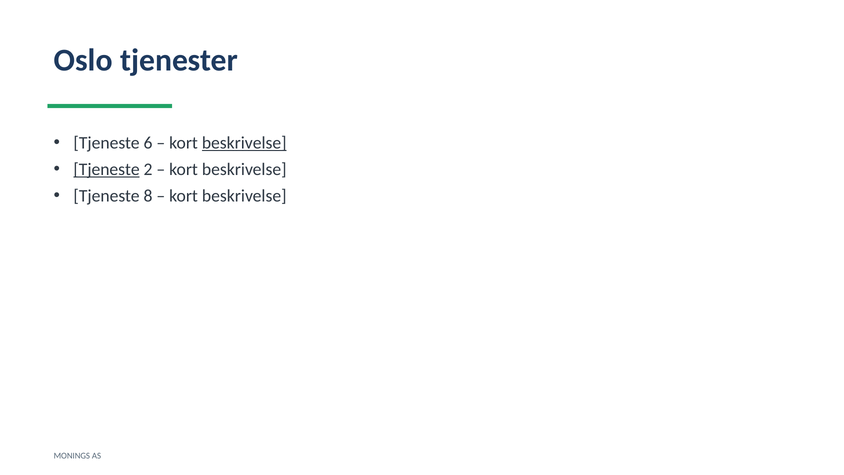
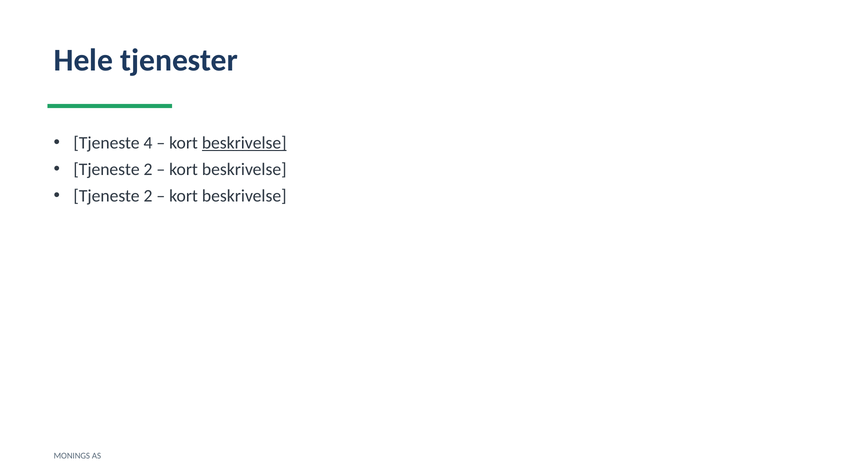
Oslo: Oslo -> Hele
6: 6 -> 4
Tjeneste at (107, 169) underline: present -> none
8 at (148, 196): 8 -> 2
